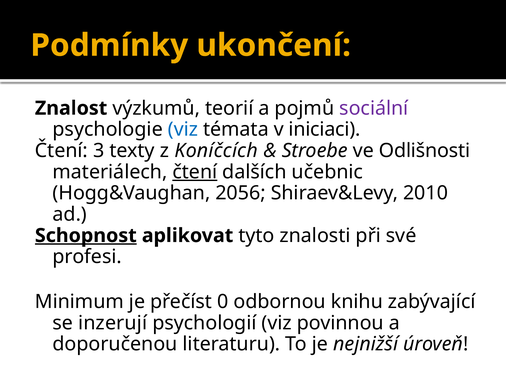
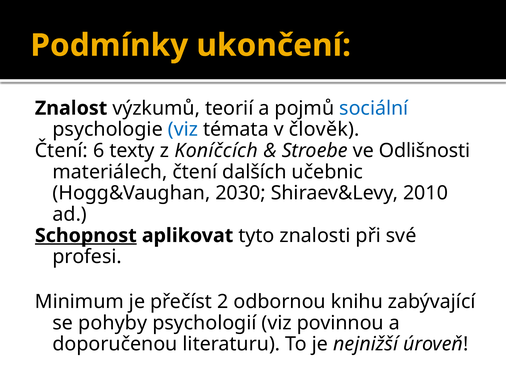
sociální colour: purple -> blue
iniciaci: iniciaci -> člověk
3: 3 -> 6
čtení at (195, 172) underline: present -> none
2056: 2056 -> 2030
0: 0 -> 2
inzerují: inzerují -> pohyby
